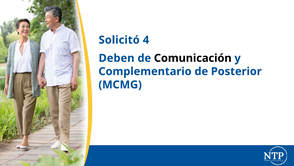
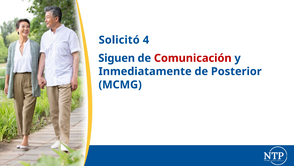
Deben: Deben -> Siguen
Comunicación colour: black -> red
Complementario: Complementario -> Inmediatamente
